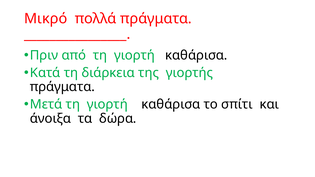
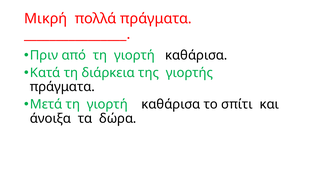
Μικρό: Μικρό -> Μικρή
